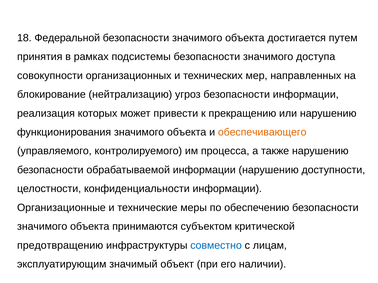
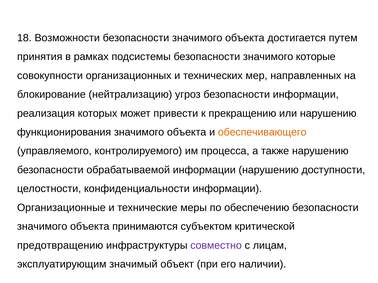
Федеральной: Федеральной -> Возможности
доступа: доступа -> которые
совместно colour: blue -> purple
